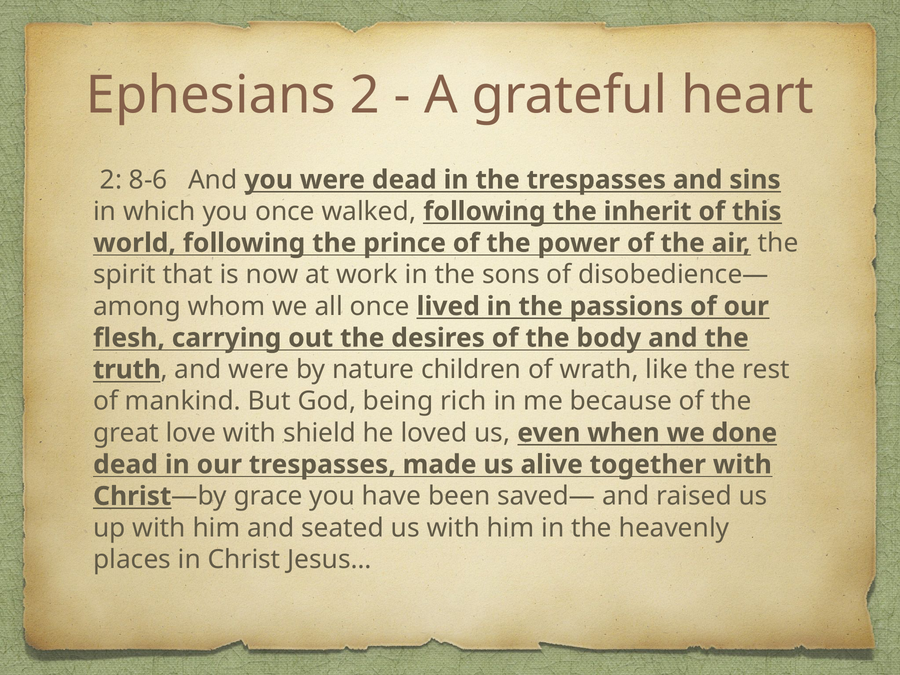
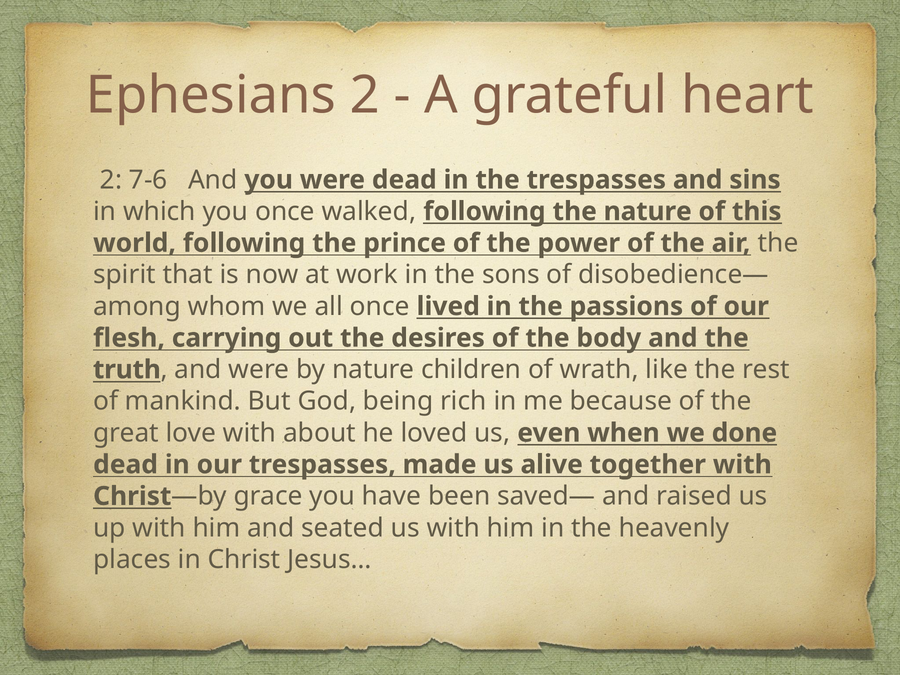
8-6: 8-6 -> 7-6
the inherit: inherit -> nature
shield: shield -> about
